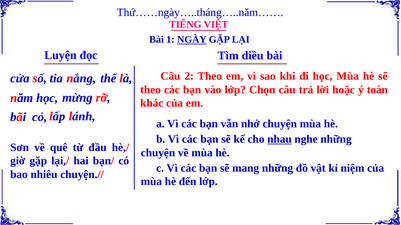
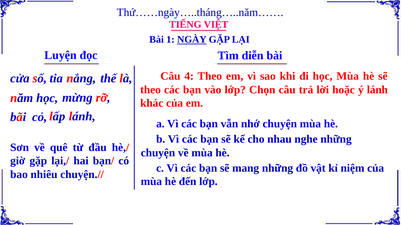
diều: diều -> diễn
2: 2 -> 4
ý toàn: toàn -> lánh
nhau underline: present -> none
